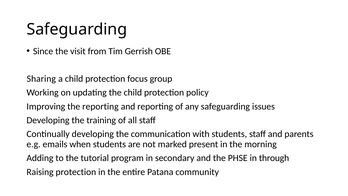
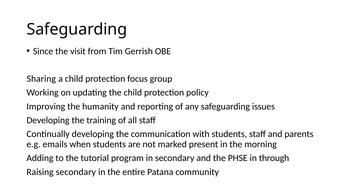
the reporting: reporting -> humanity
Raising protection: protection -> secondary
